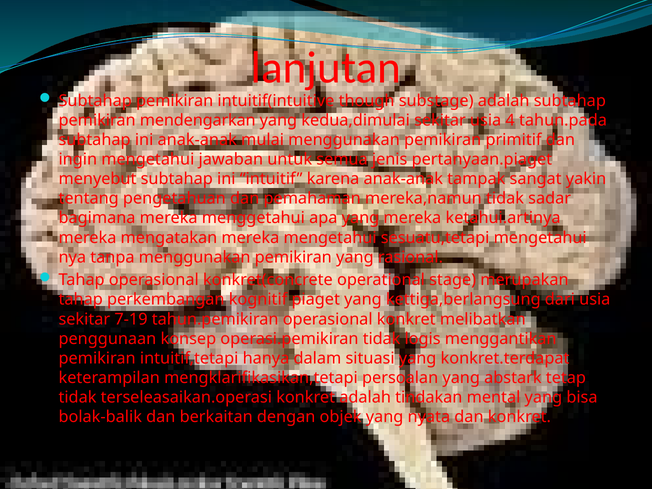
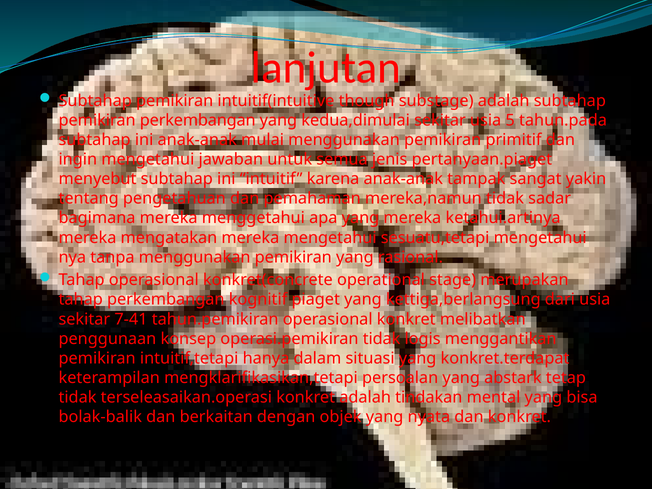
pemikiran mendengarkan: mendengarkan -> perkembangan
4: 4 -> 5
7-19: 7-19 -> 7-41
